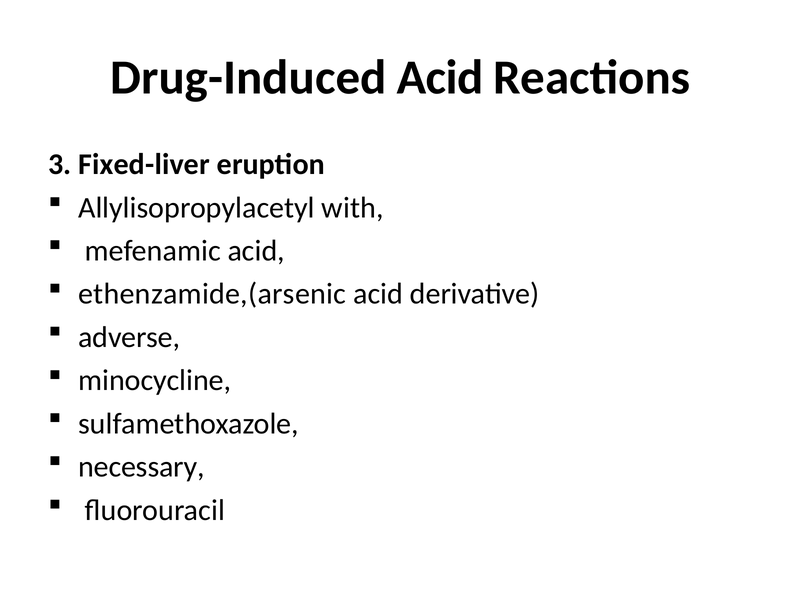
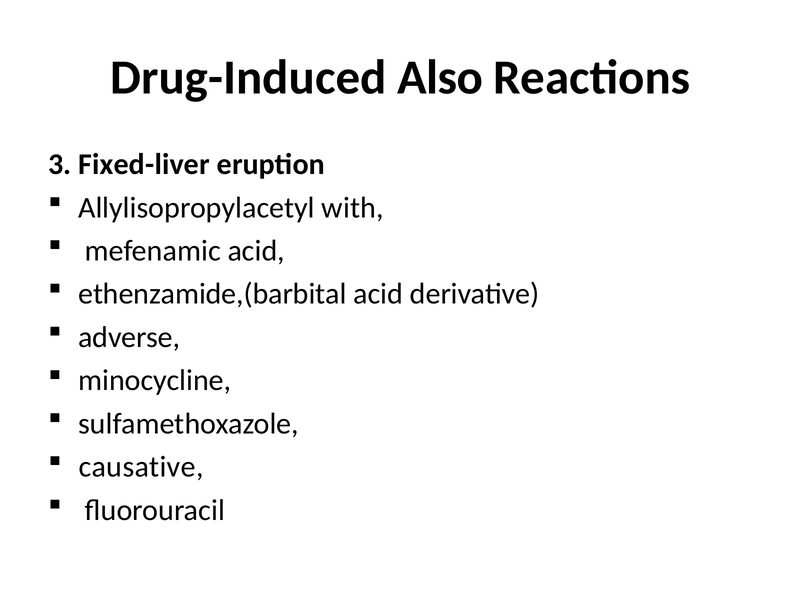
Drug-Induced Acid: Acid -> Also
ethenzamide,(arsenic: ethenzamide,(arsenic -> ethenzamide,(barbital
necessary: necessary -> causative
